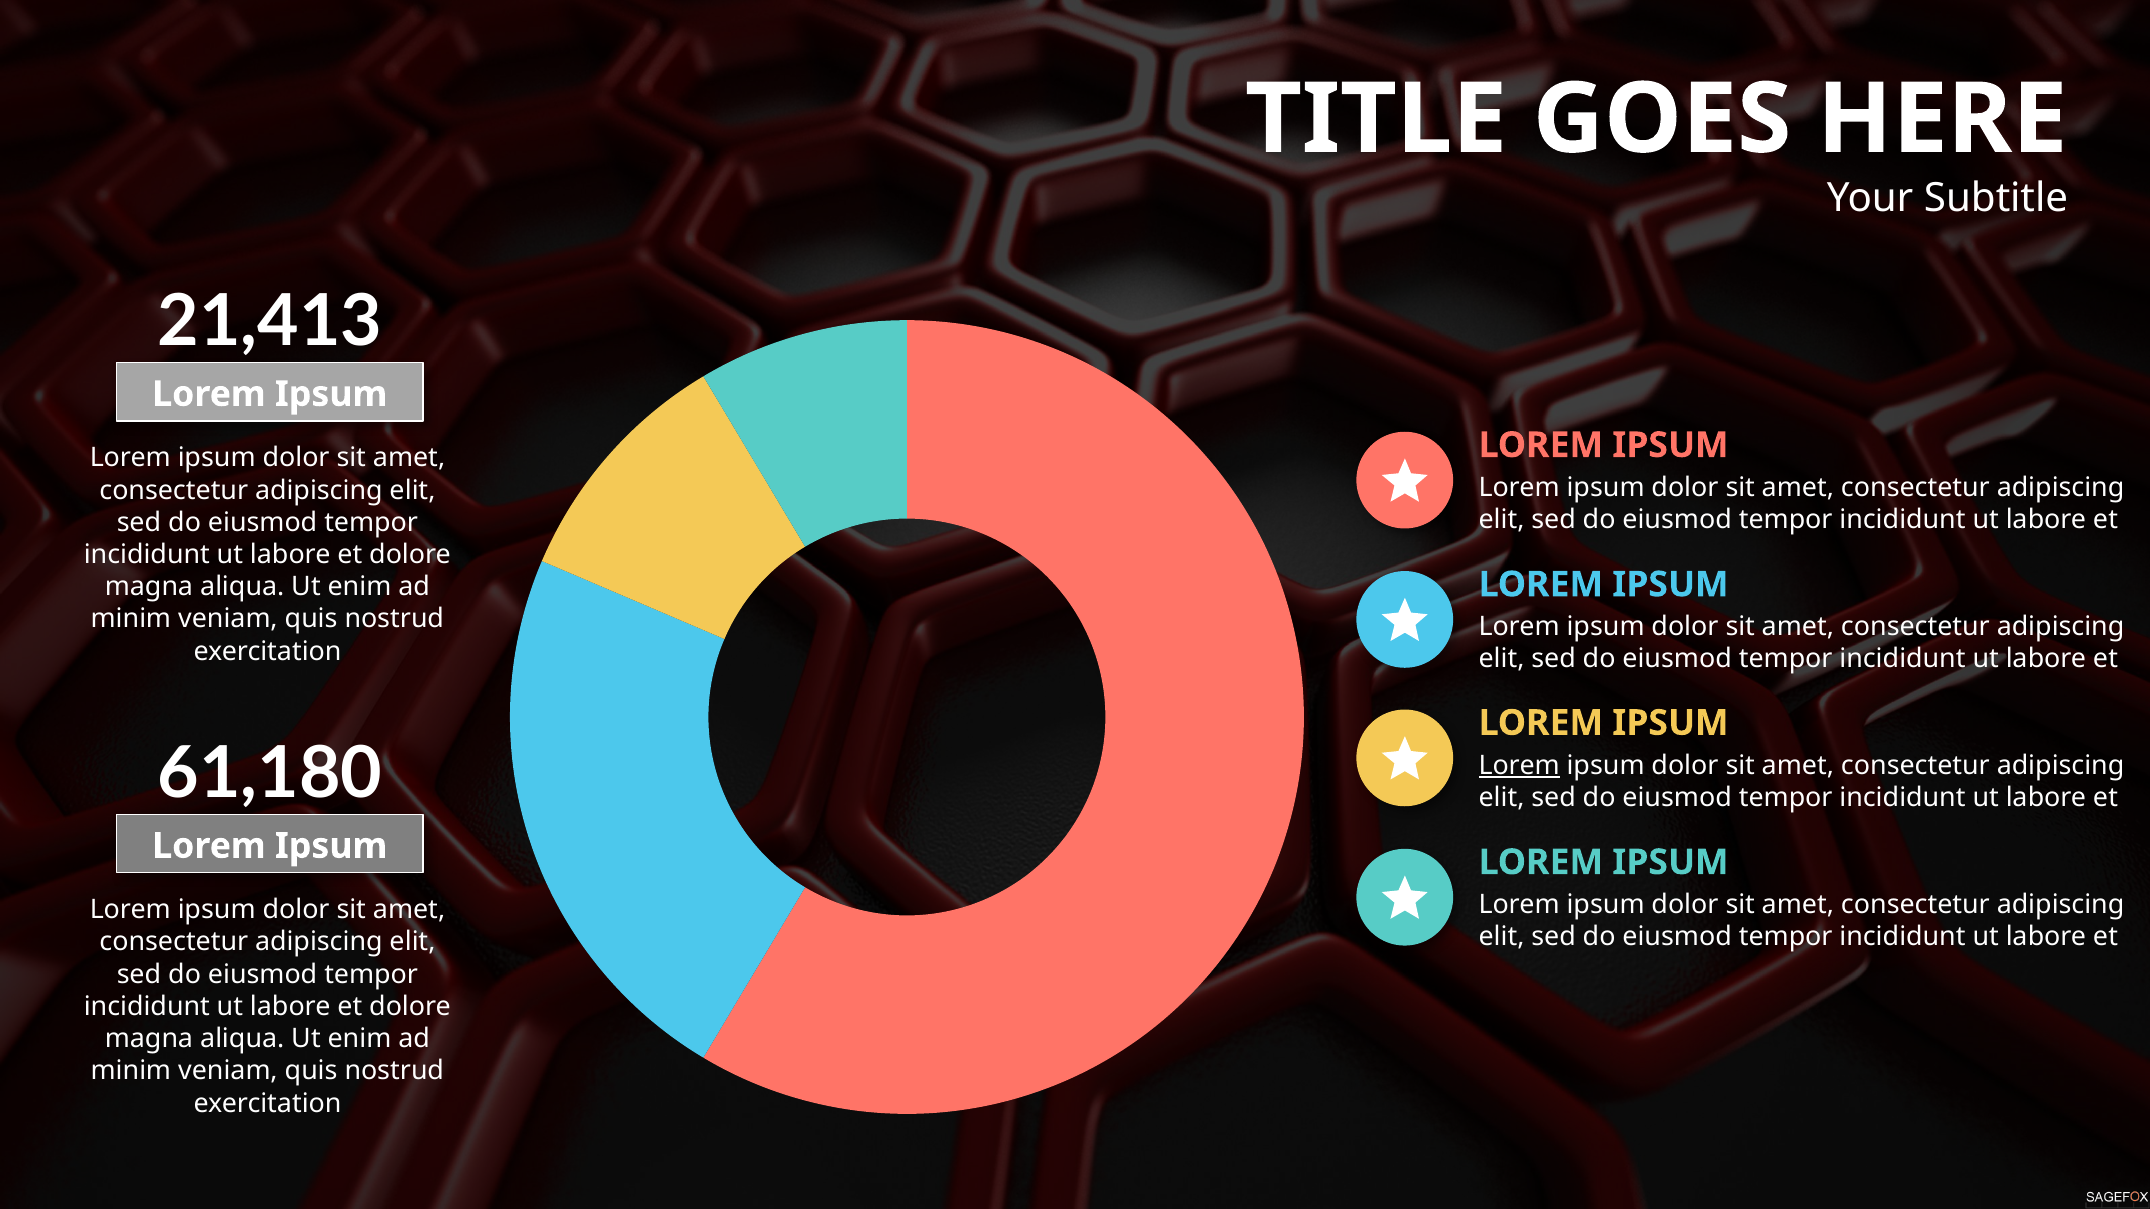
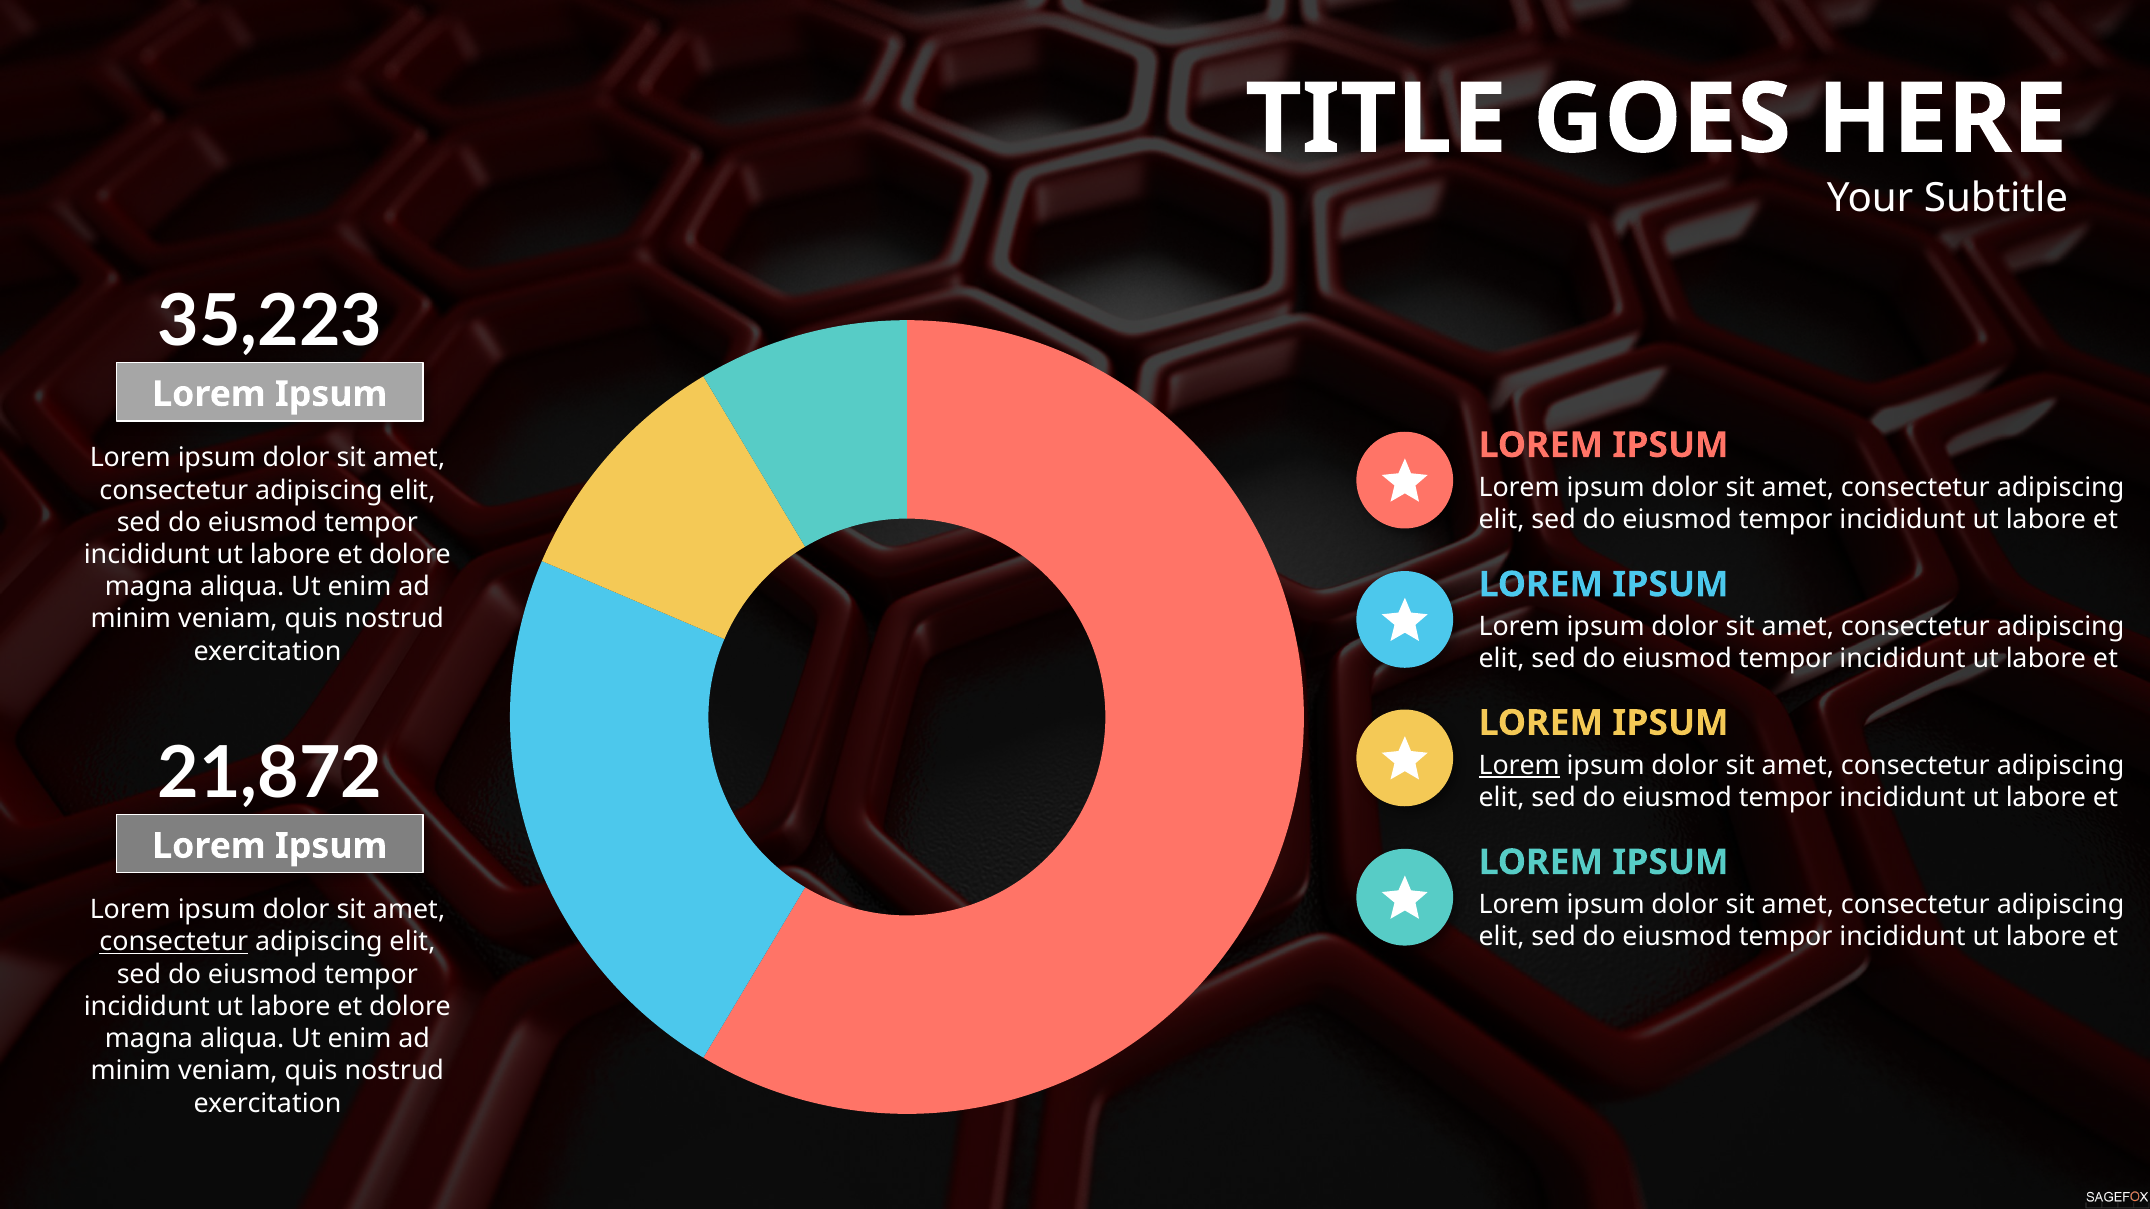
21,413: 21,413 -> 35,223
61,180: 61,180 -> 21,872
consectetur at (174, 942) underline: none -> present
